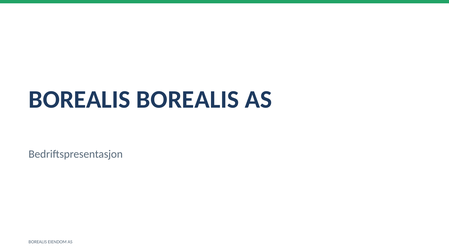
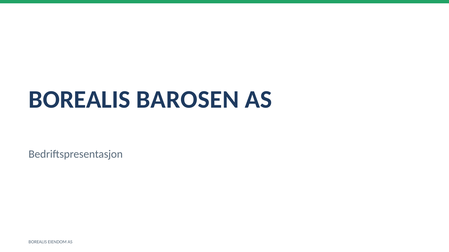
BOREALIS BOREALIS: BOREALIS -> BAROSEN
